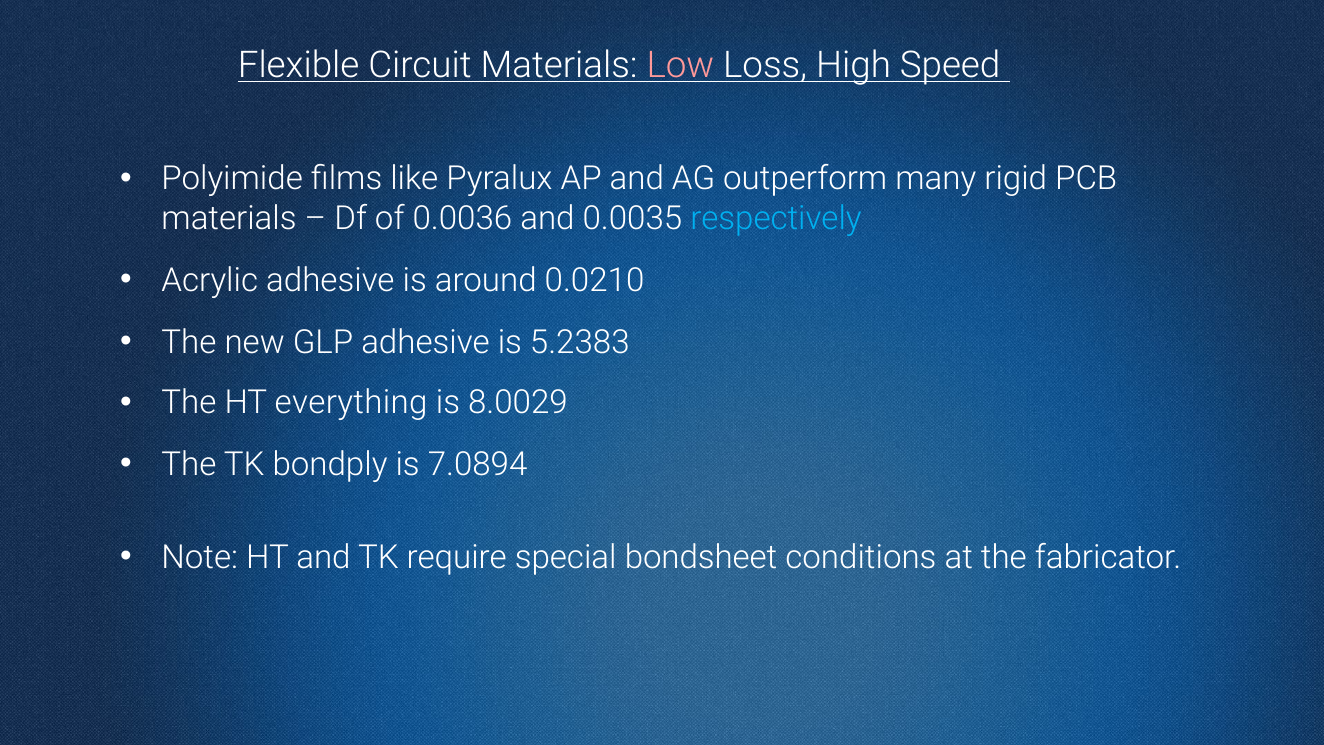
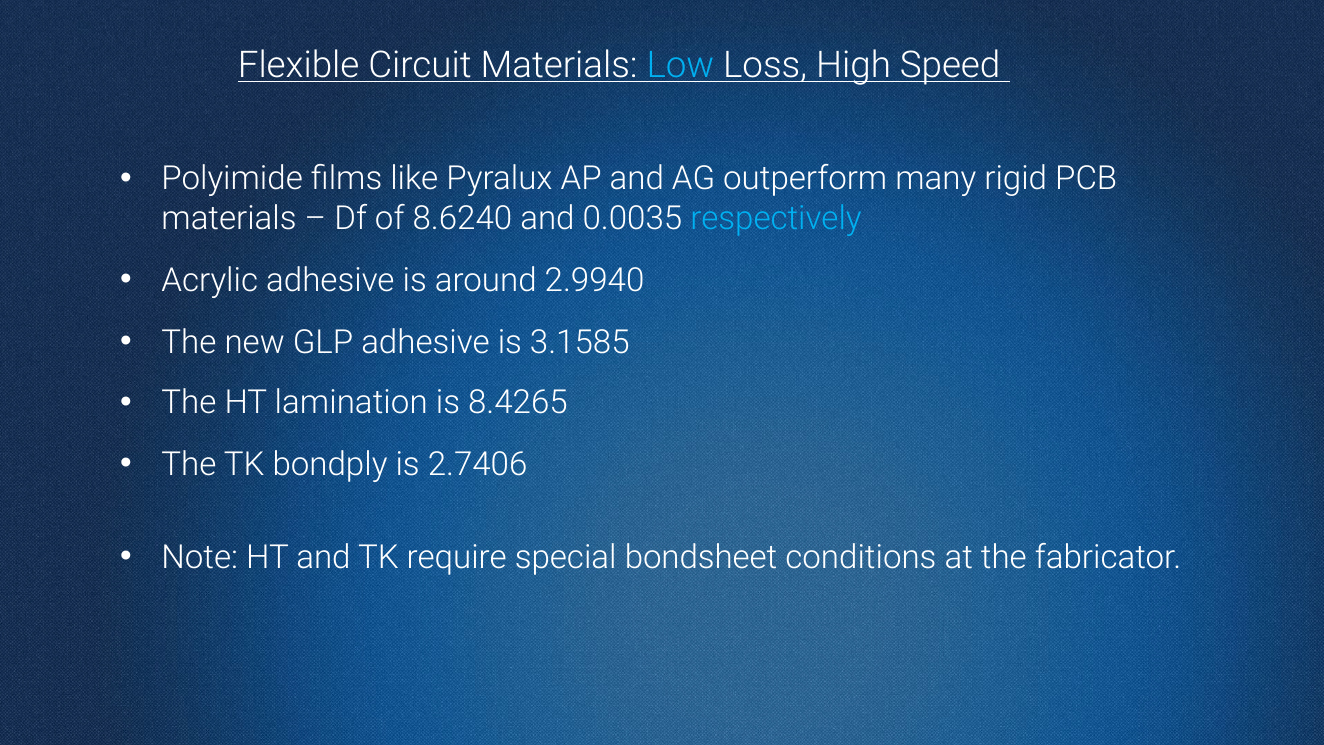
Low colour: pink -> light blue
0.0036: 0.0036 -> 8.6240
0.0210: 0.0210 -> 2.9940
5.2383: 5.2383 -> 3.1585
everything: everything -> lamination
8.0029: 8.0029 -> 8.4265
7.0894: 7.0894 -> 2.7406
